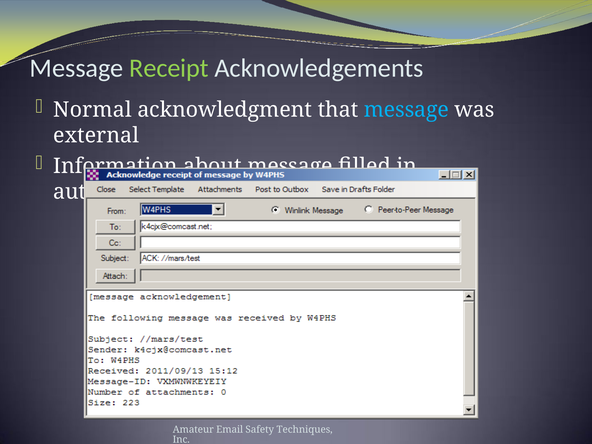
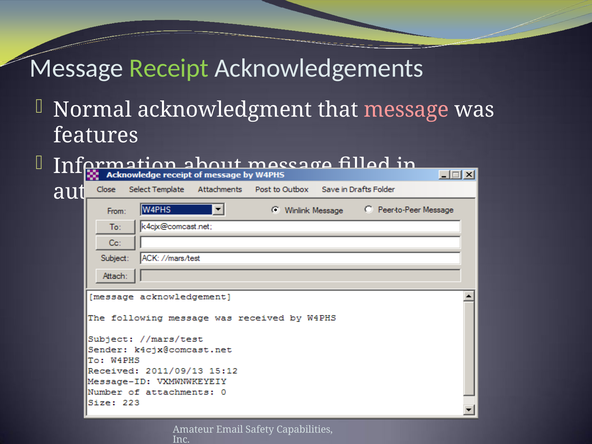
message at (406, 110) colour: light blue -> pink
external: external -> features
Techniques: Techniques -> Capabilities
